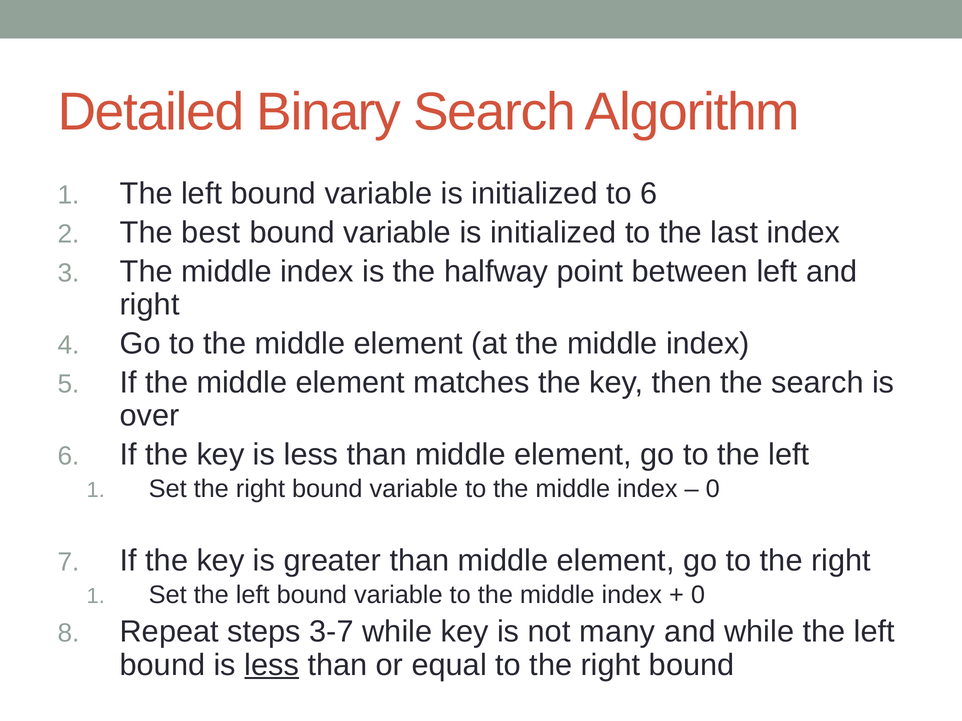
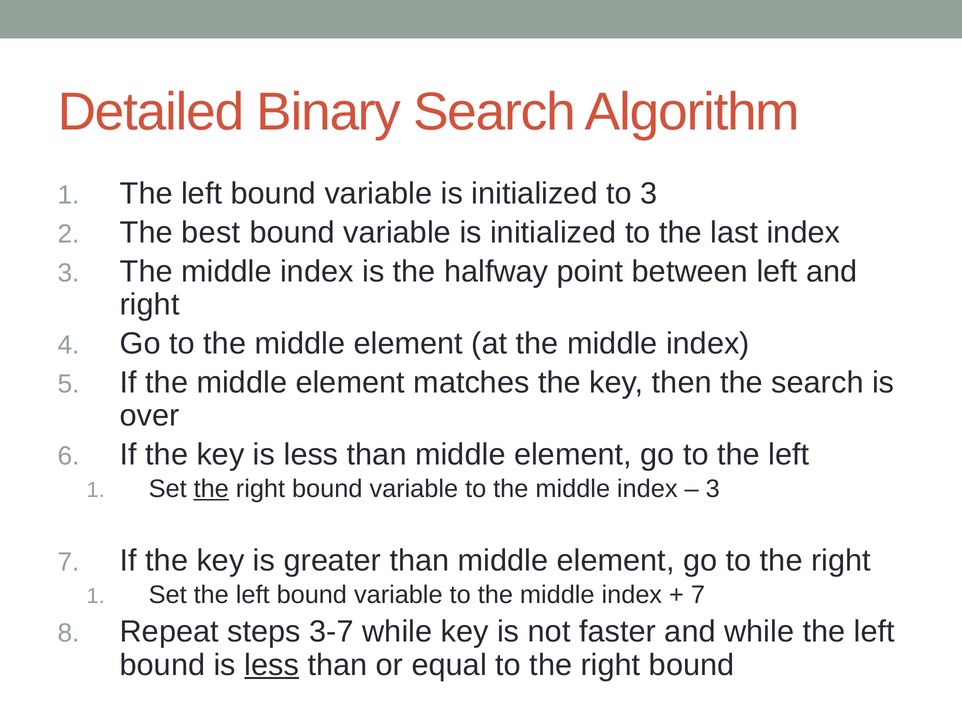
to 6: 6 -> 3
the at (211, 489) underline: none -> present
0 at (713, 489): 0 -> 3
0 at (698, 595): 0 -> 7
many: many -> faster
